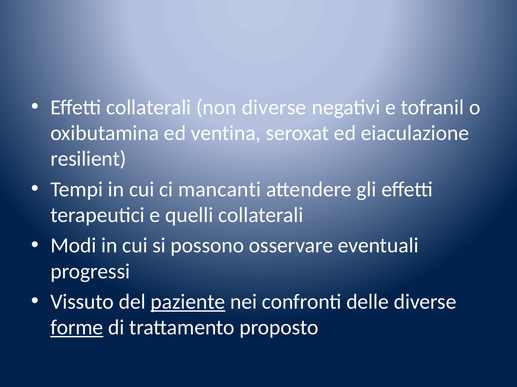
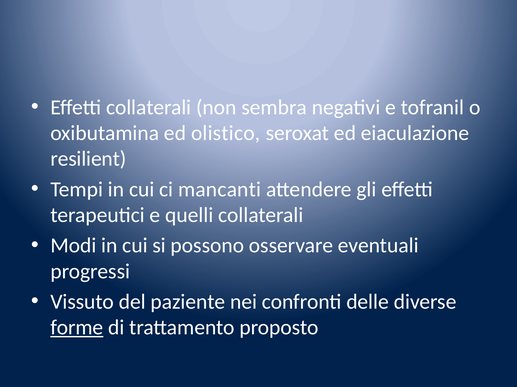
non diverse: diverse -> sembra
ventina: ventina -> olistico
paziente underline: present -> none
